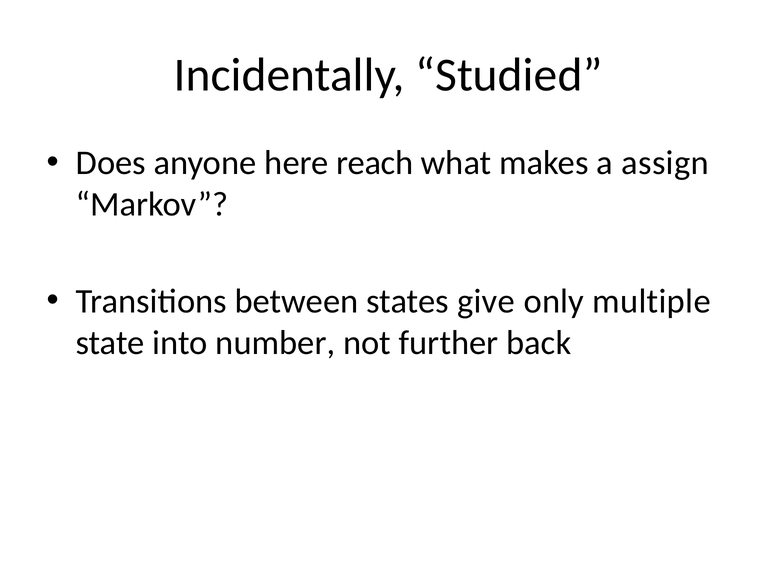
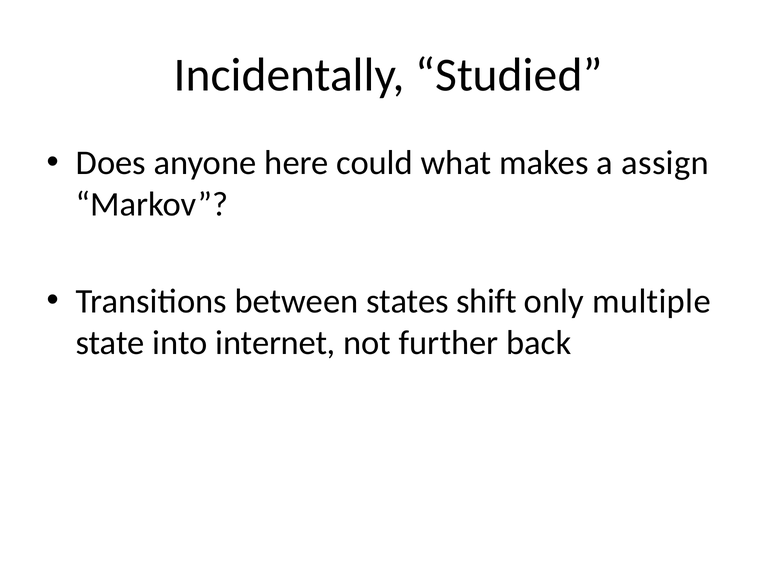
reach: reach -> could
give: give -> shift
number: number -> internet
